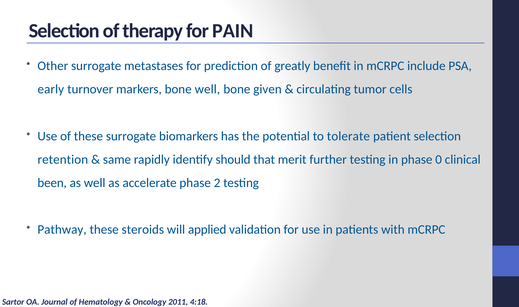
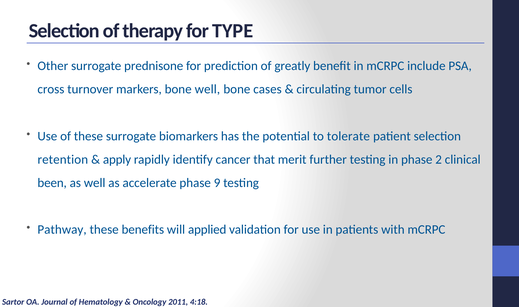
PAIN: PAIN -> TYPE
metastases: metastases -> prednisone
early: early -> cross
given: given -> cases
same: same -> apply
should: should -> cancer
0: 0 -> 2
2: 2 -> 9
steroids: steroids -> benefits
